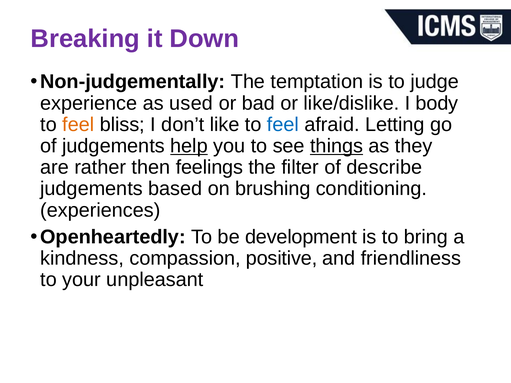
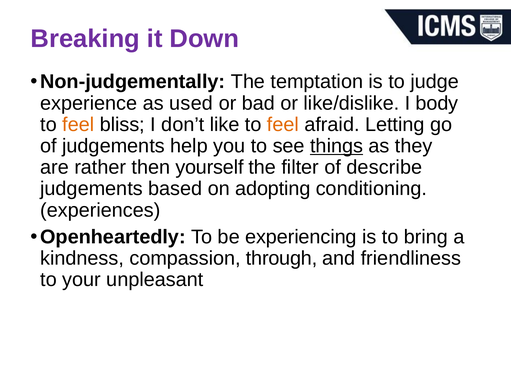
feel at (283, 125) colour: blue -> orange
help underline: present -> none
feelings: feelings -> yourself
brushing: brushing -> adopting
development: development -> experiencing
positive: positive -> through
